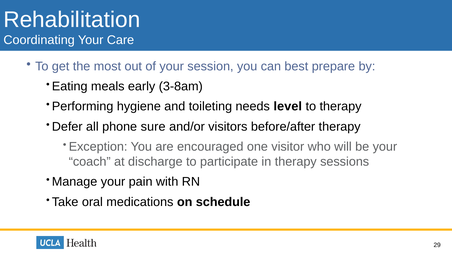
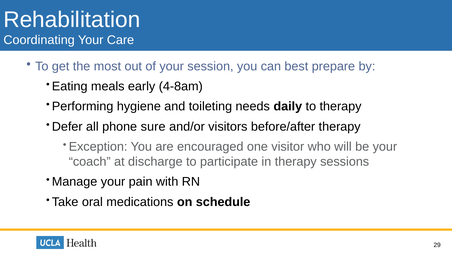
3-8am: 3-8am -> 4-8am
level: level -> daily
